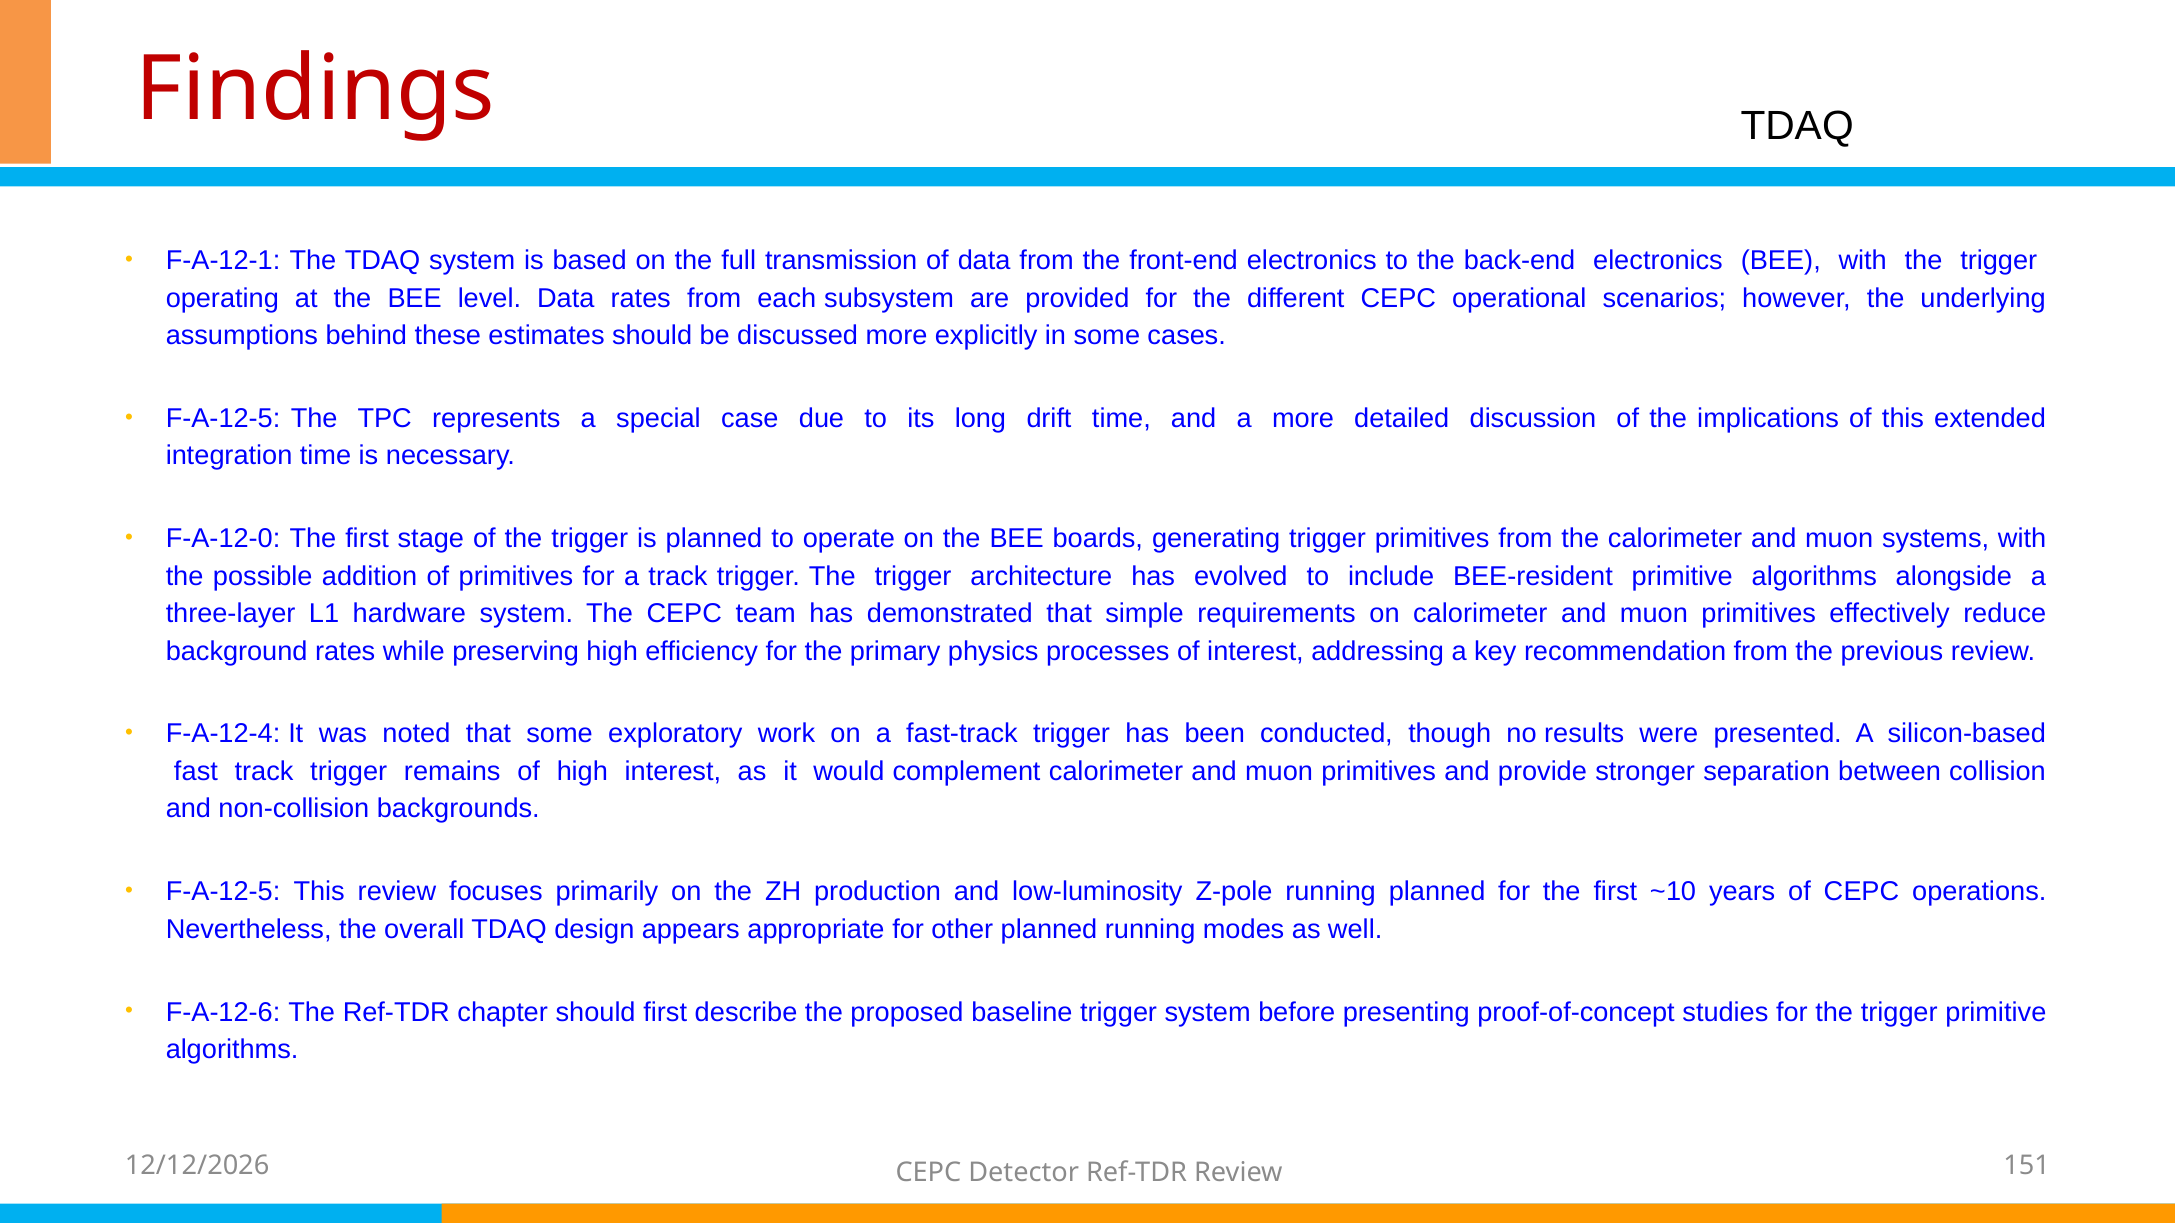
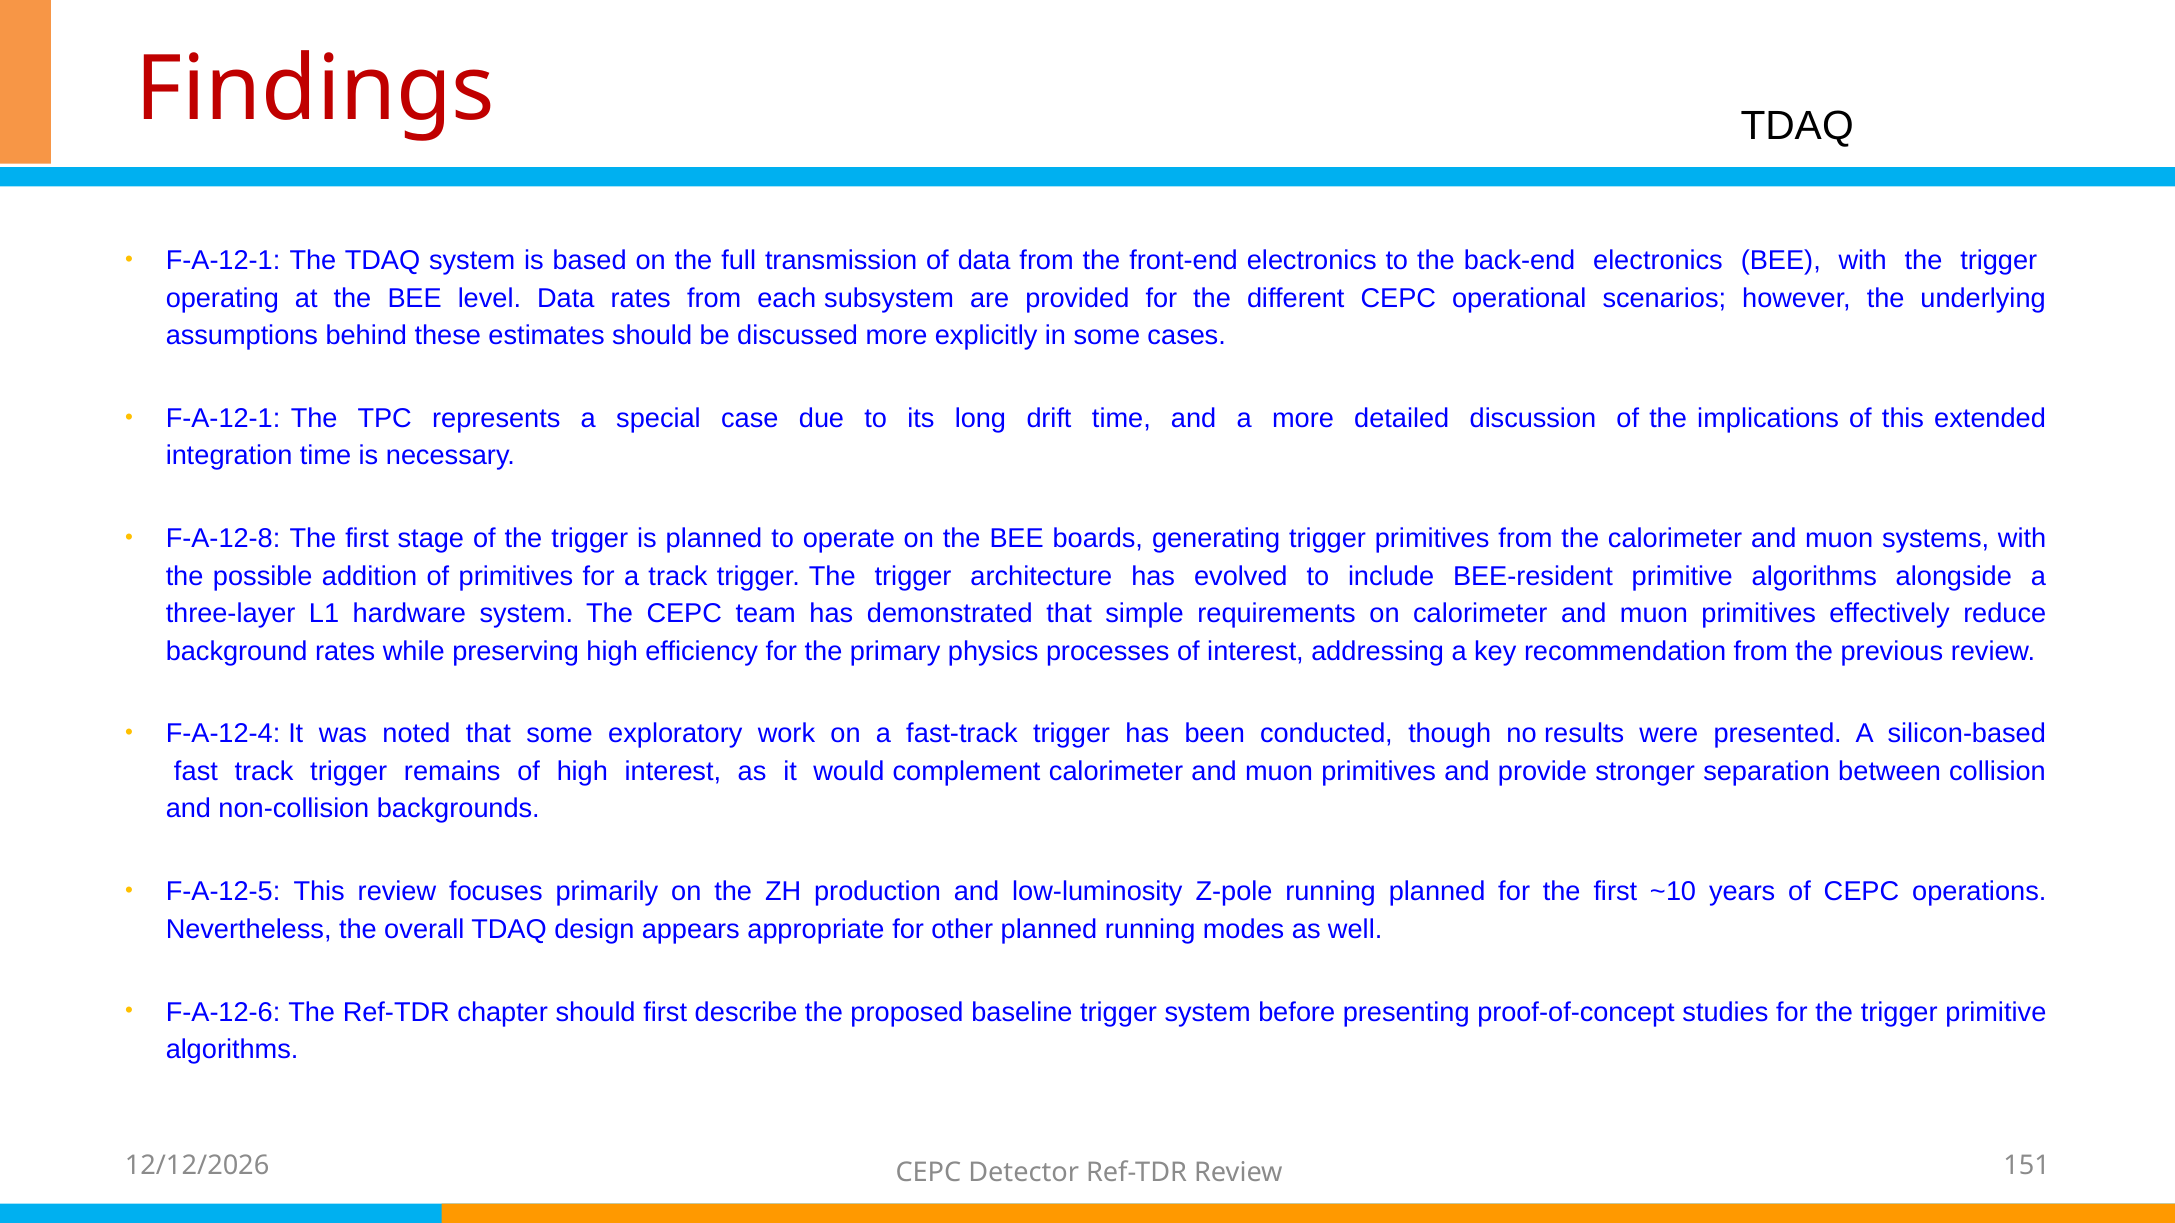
F-A-12-5 at (223, 418): F-A-12-5 -> F-A-12-1
F-A-12-0: F-A-12-0 -> F-A-12-8
